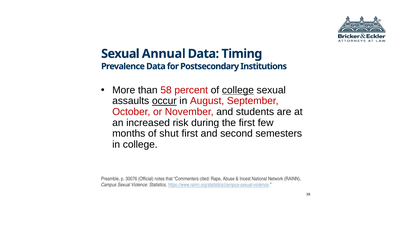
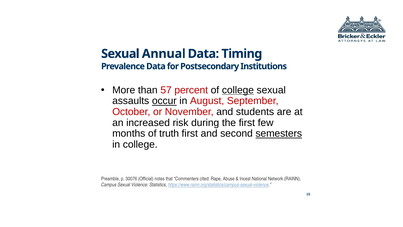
58: 58 -> 57
shut: shut -> truth
semesters underline: none -> present
